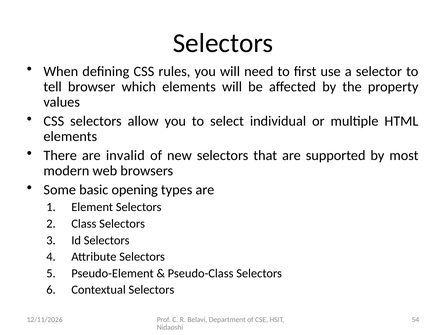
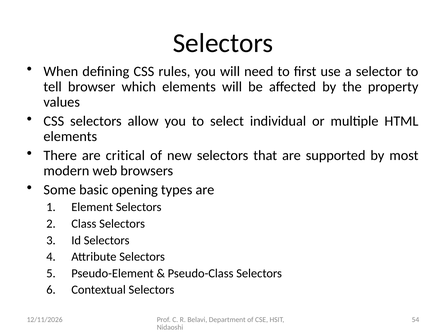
invalid: invalid -> critical
